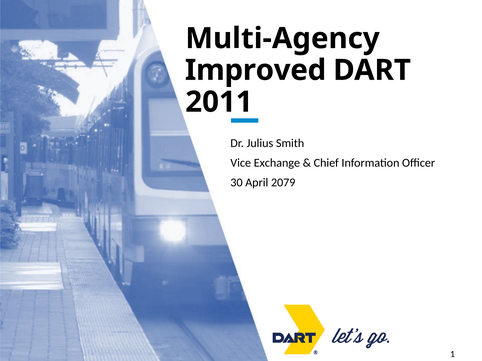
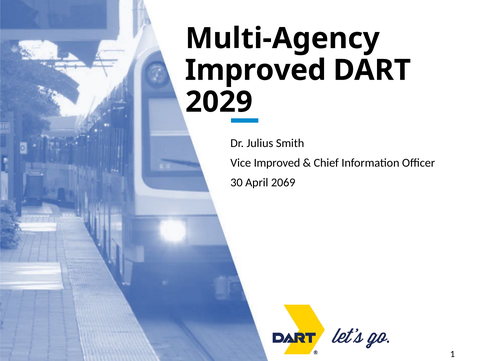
2011: 2011 -> 2029
Vice Exchange: Exchange -> Improved
2079: 2079 -> 2069
